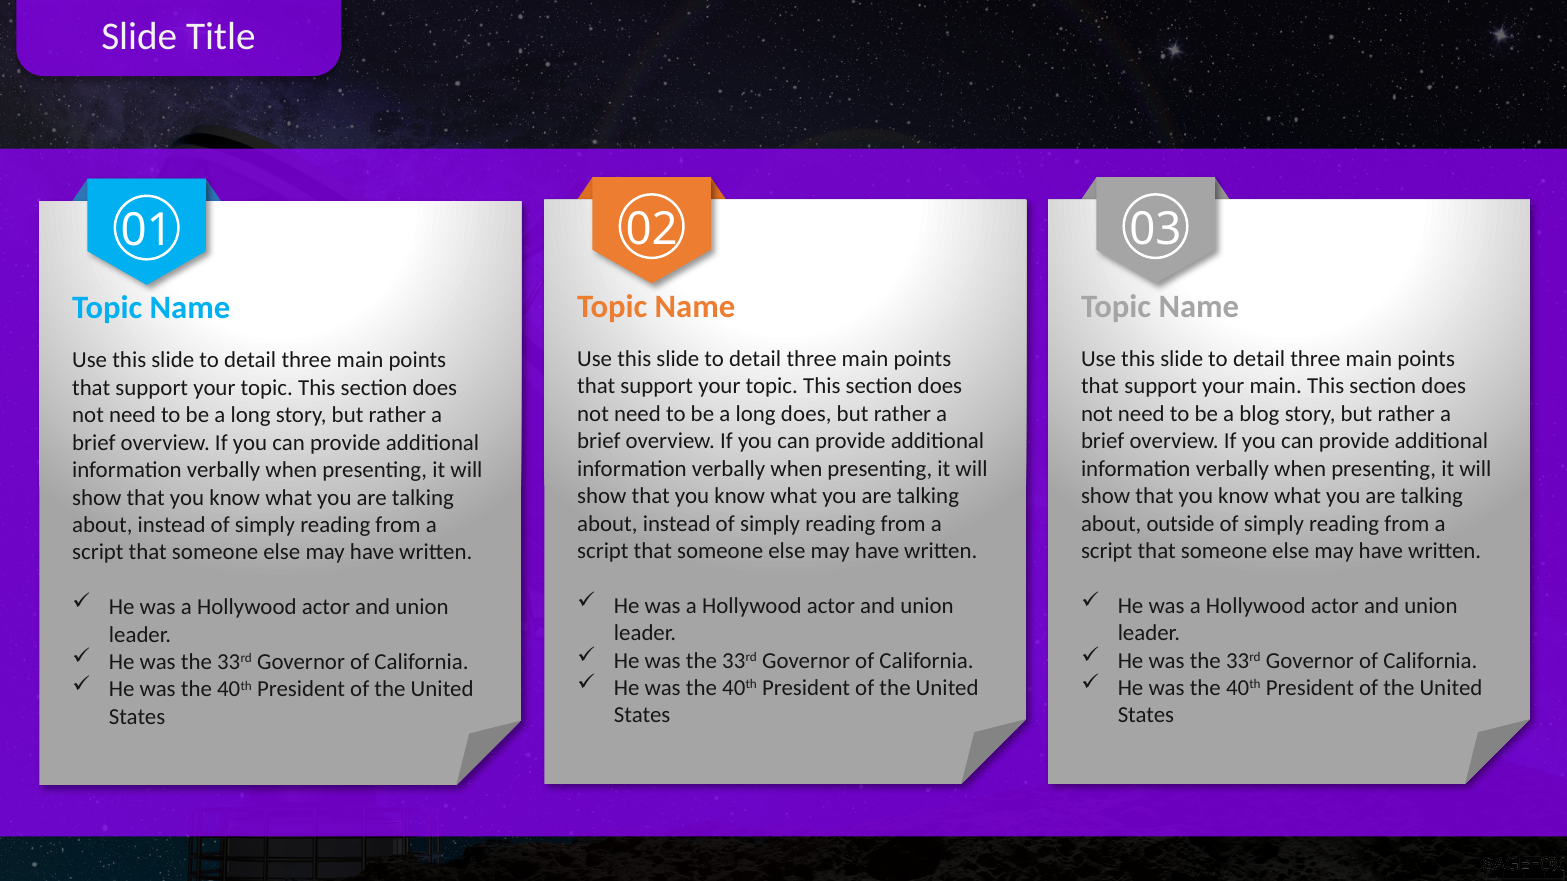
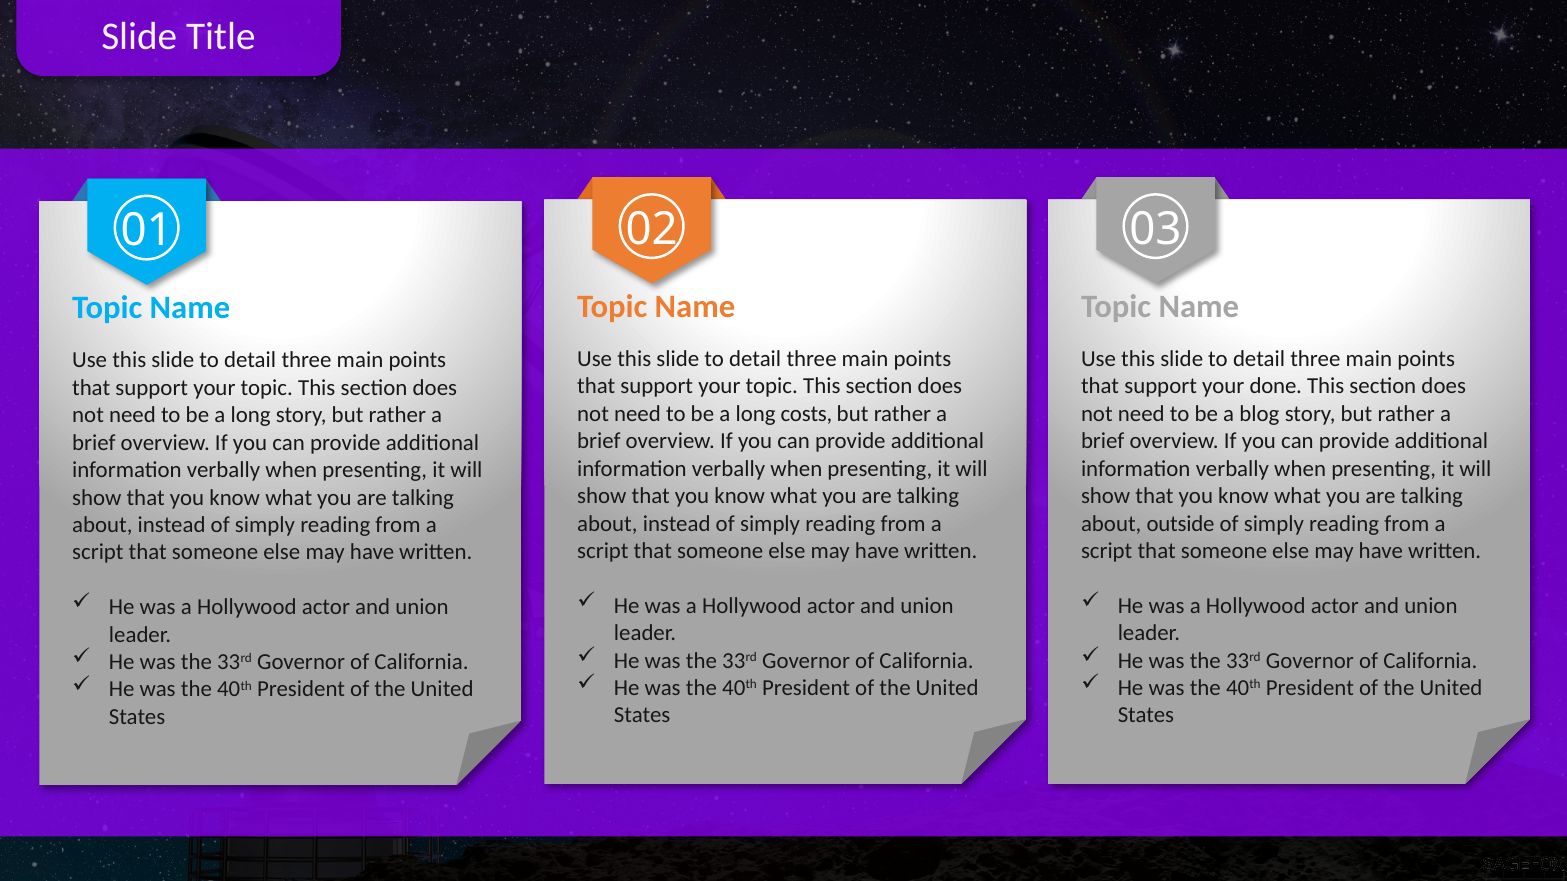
your main: main -> done
long does: does -> costs
